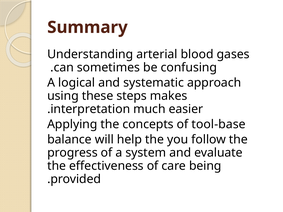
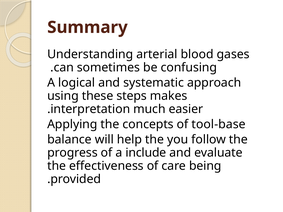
system: system -> include
